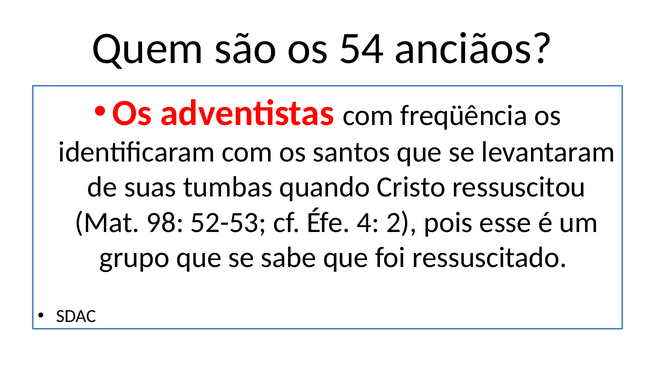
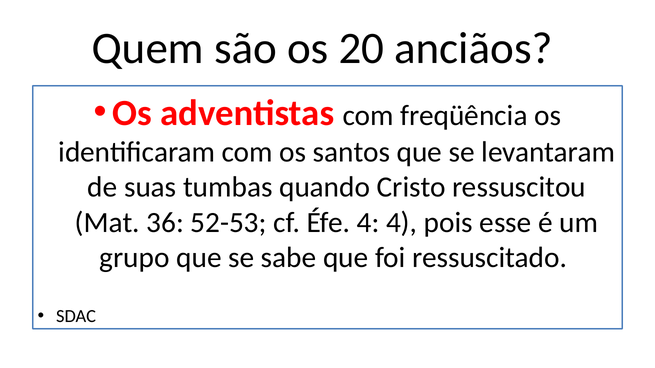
54: 54 -> 20
98: 98 -> 36
4 2: 2 -> 4
